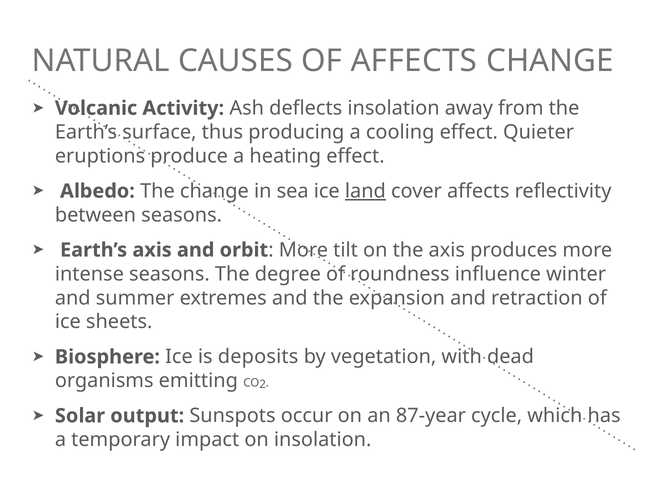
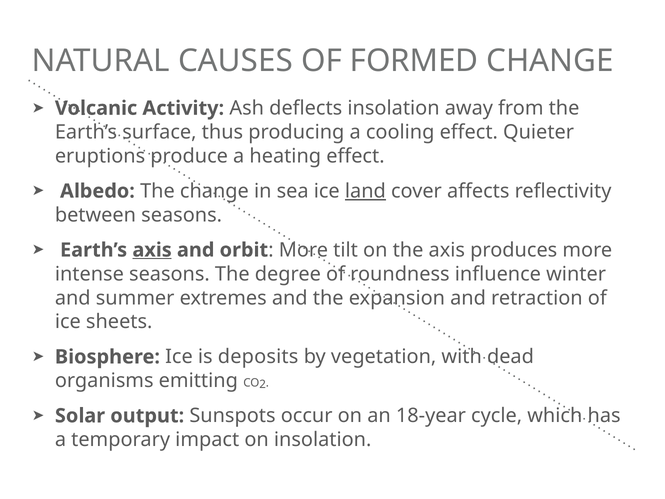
OF AFFECTS: AFFECTS -> FORMED
axis at (152, 250) underline: none -> present
87-year: 87-year -> 18-year
